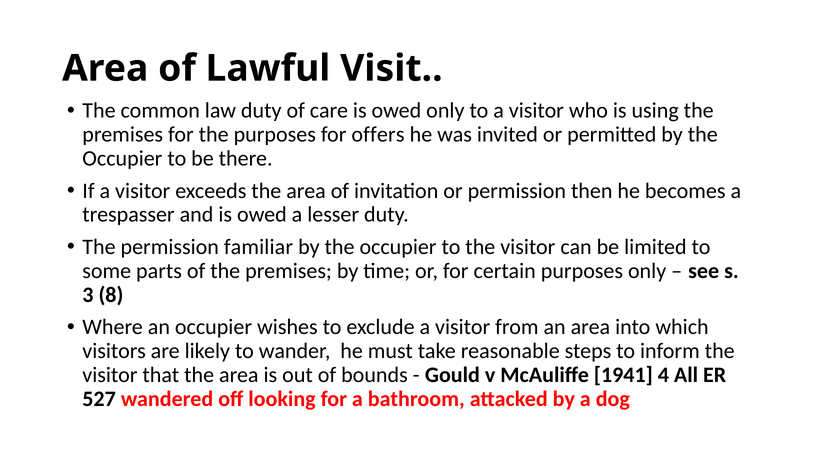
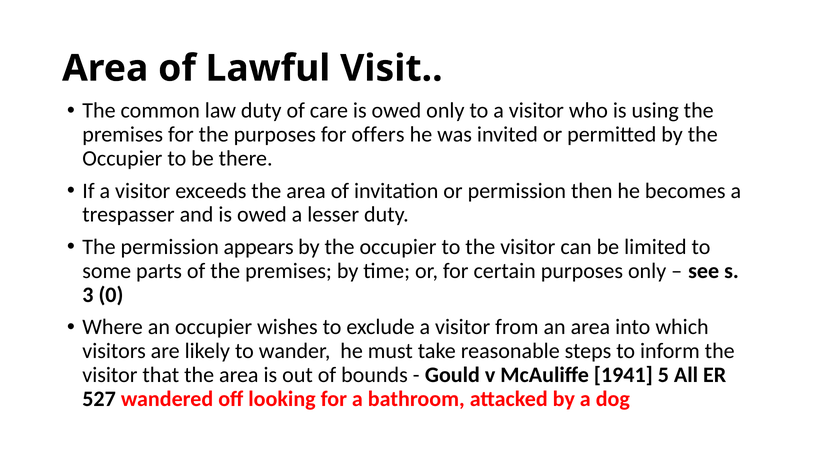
familiar: familiar -> appears
8: 8 -> 0
4: 4 -> 5
